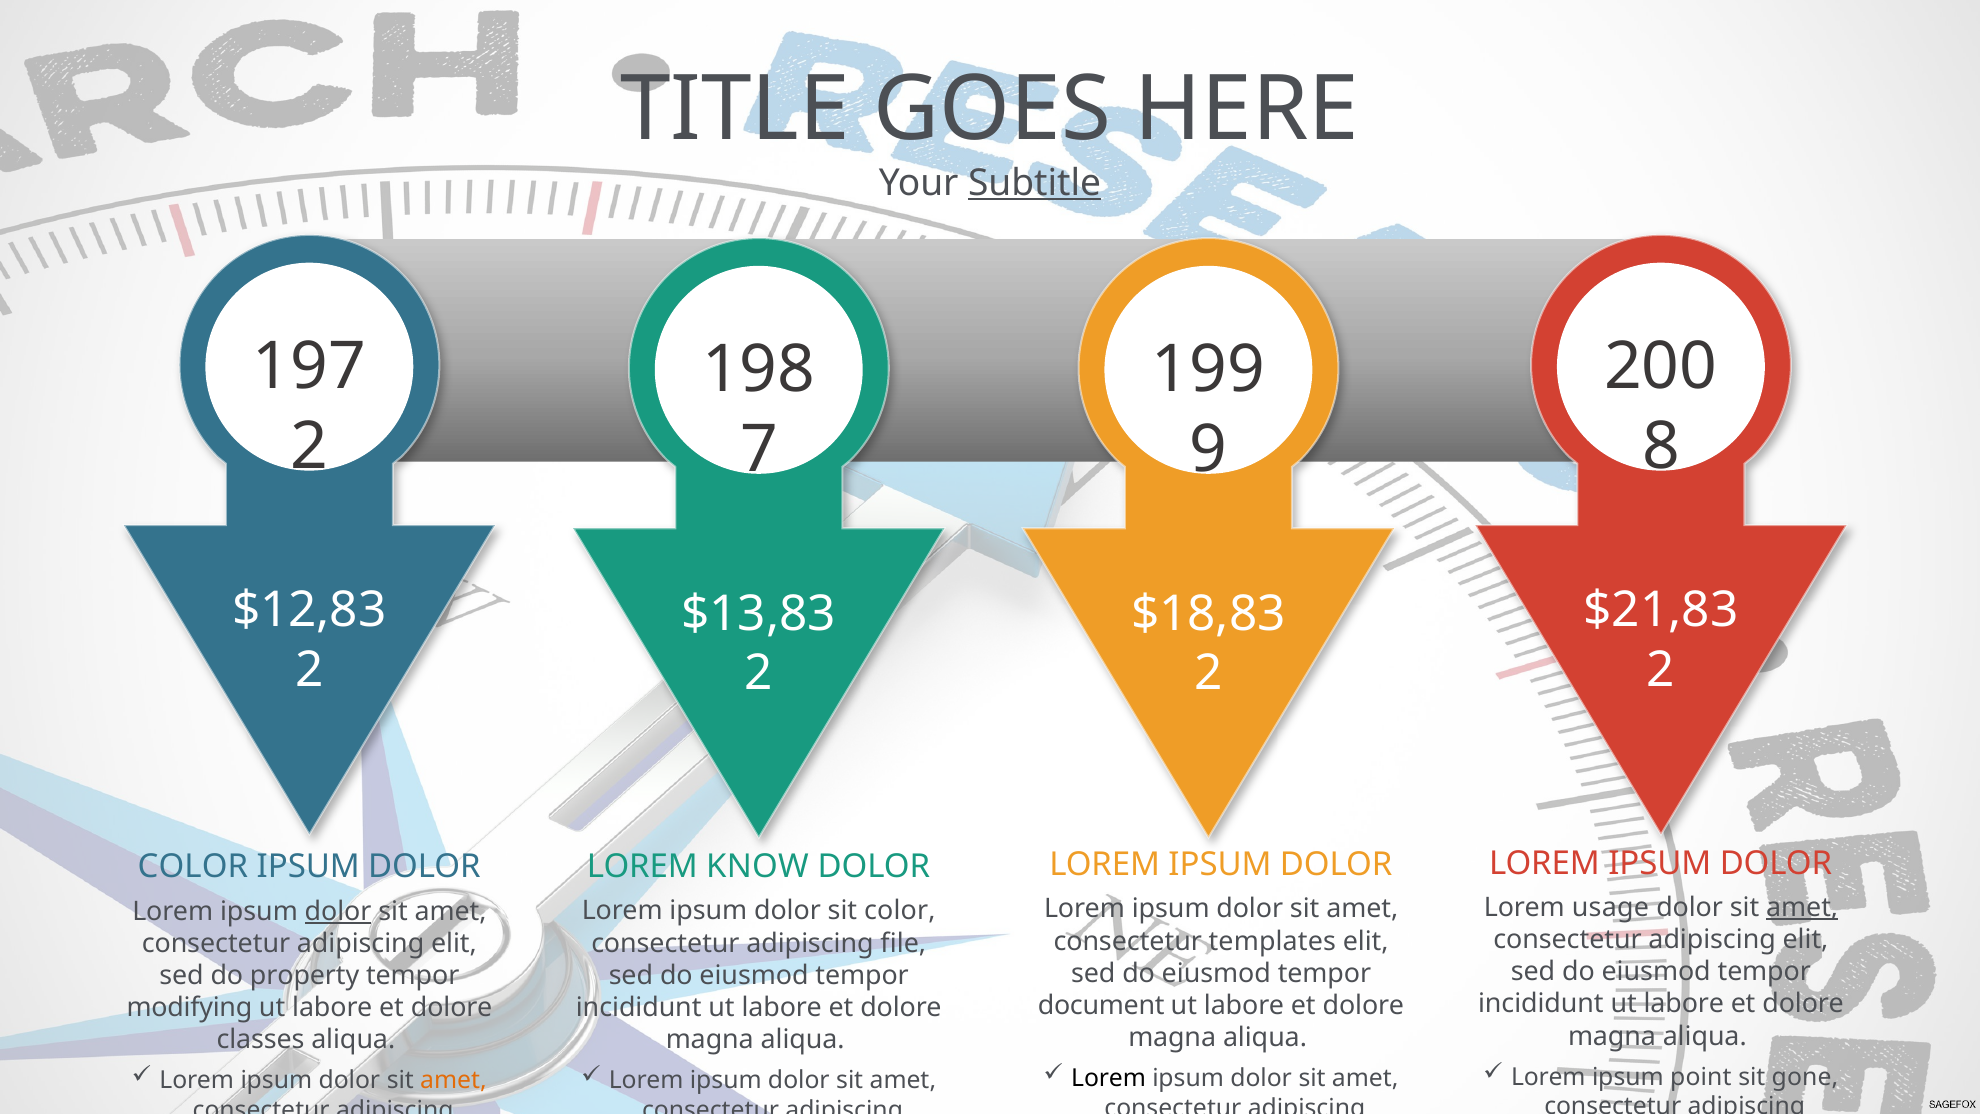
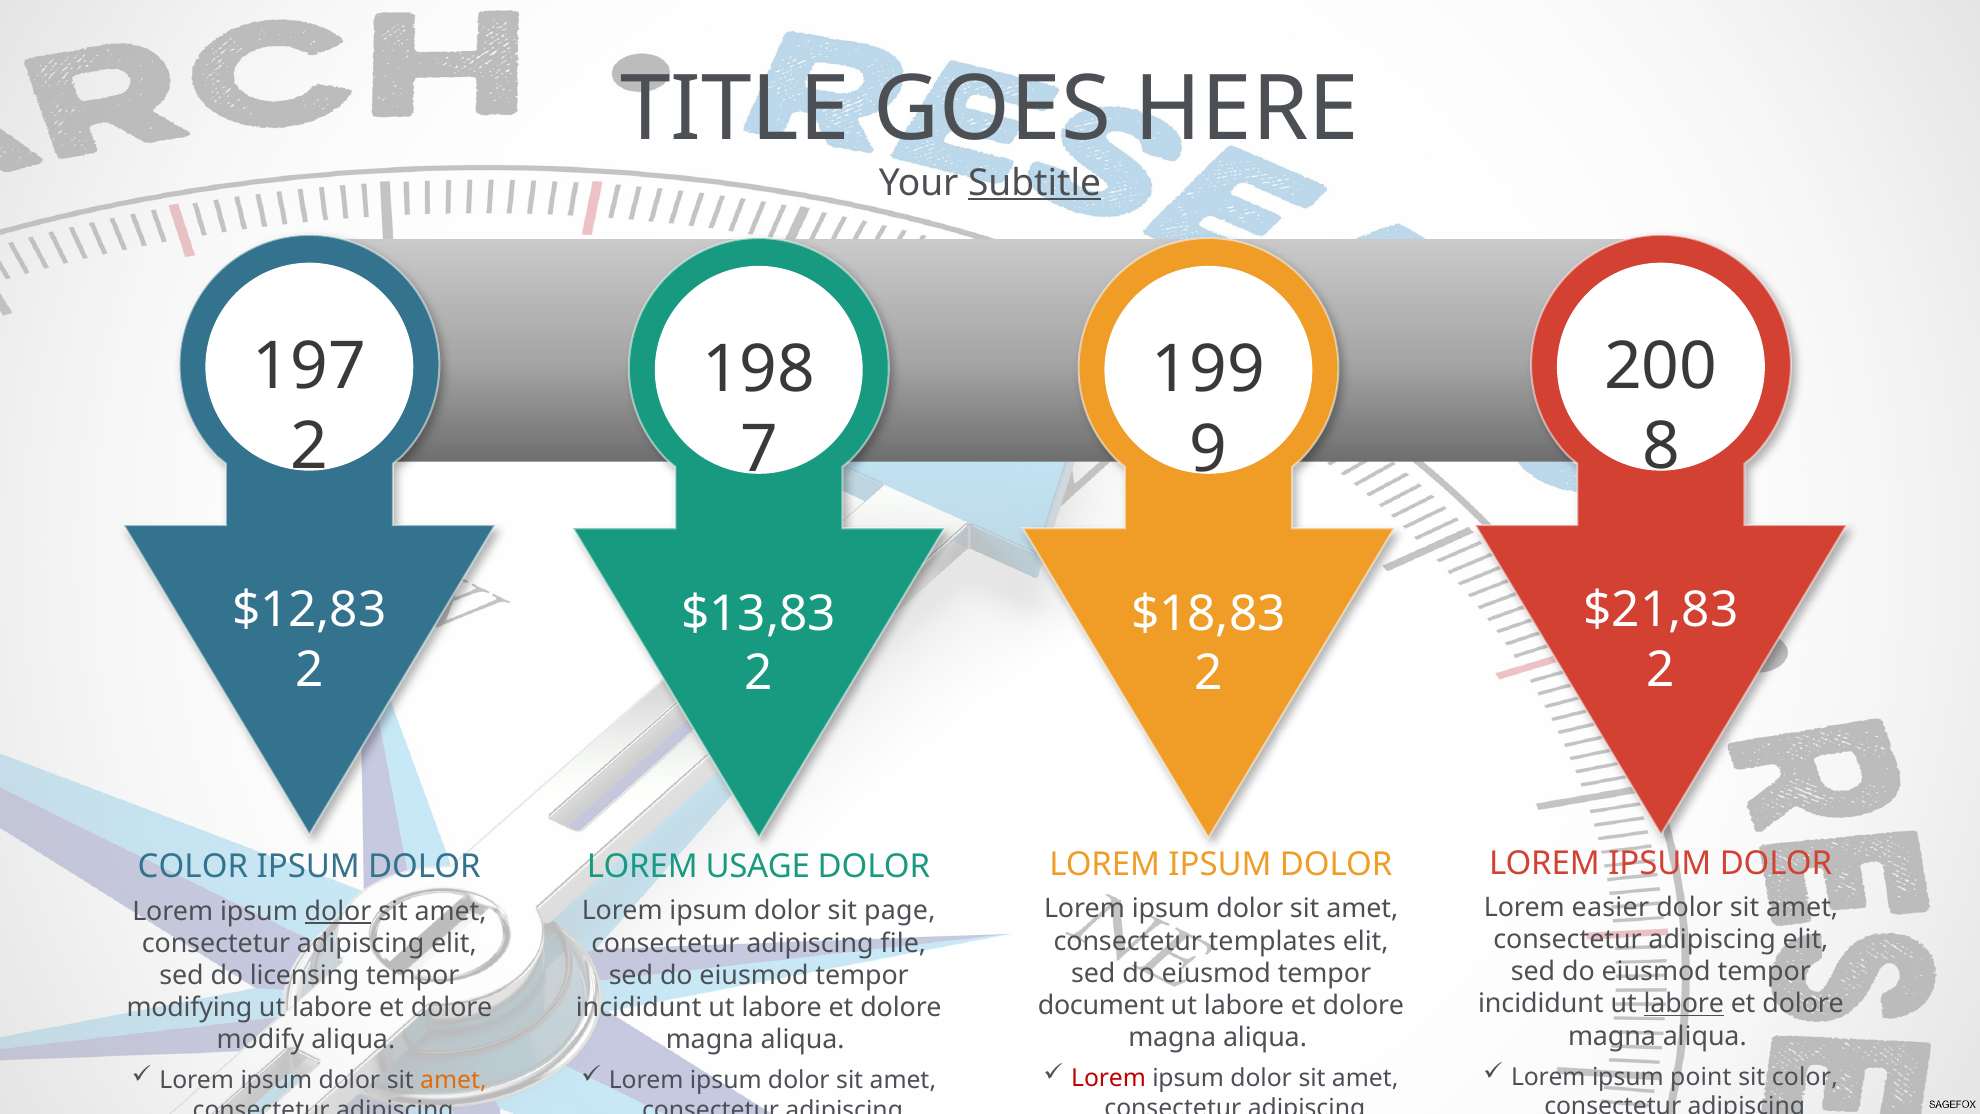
KNOW: KNOW -> USAGE
usage: usage -> easier
amet at (1802, 907) underline: present -> none
sit color: color -> page
property: property -> licensing
labore at (1684, 1004) underline: none -> present
classes: classes -> modify
sit gone: gone -> color
Lorem at (1109, 1078) colour: black -> red
